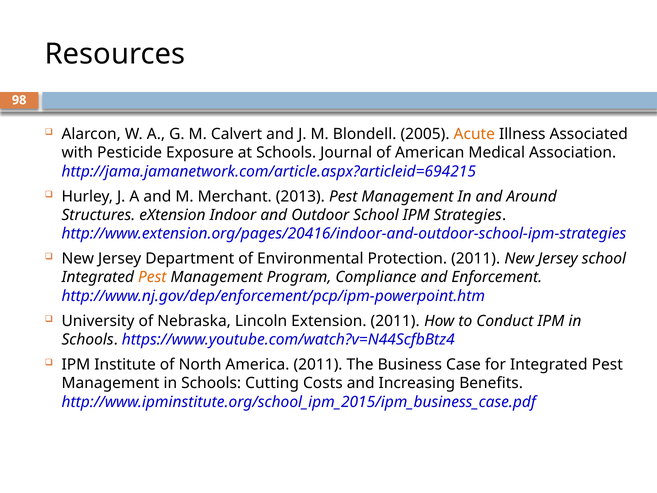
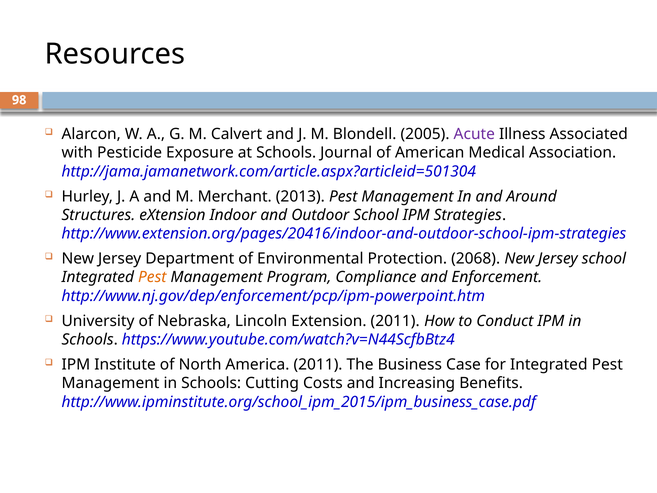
Acute colour: orange -> purple
http://jama.jamanetwork.com/article.aspx?articleid=694215: http://jama.jamanetwork.com/article.aspx?articleid=694215 -> http://jama.jamanetwork.com/article.aspx?articleid=501304
Protection 2011: 2011 -> 2068
